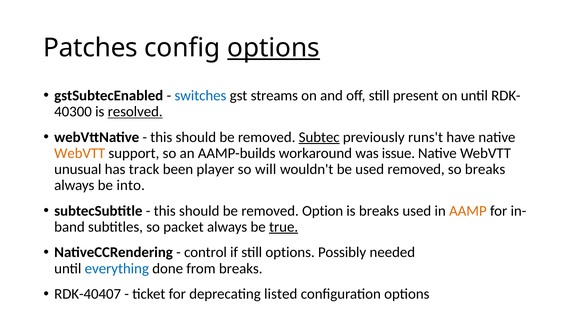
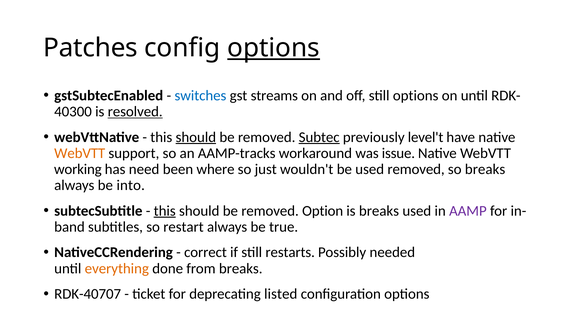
still present: present -> options
should at (196, 137) underline: none -> present
runs't: runs't -> level't
AAMP-builds: AAMP-builds -> AAMP-tracks
unusual: unusual -> working
track: track -> need
player: player -> where
will: will -> just
this at (165, 211) underline: none -> present
AAMP colour: orange -> purple
packet: packet -> restart
true underline: present -> none
control: control -> correct
still options: options -> restarts
everything colour: blue -> orange
RDK-40407: RDK-40407 -> RDK-40707
